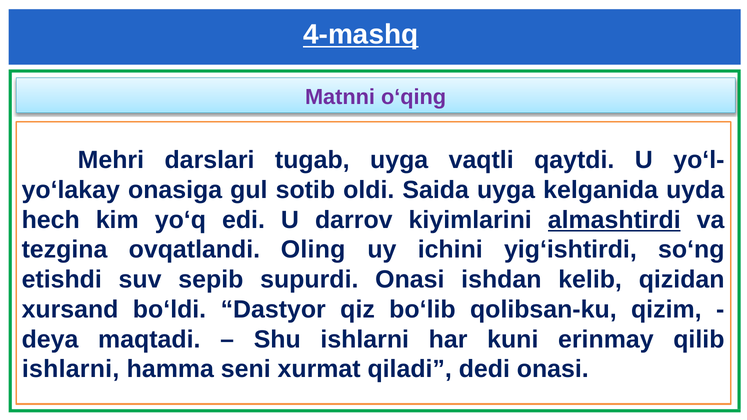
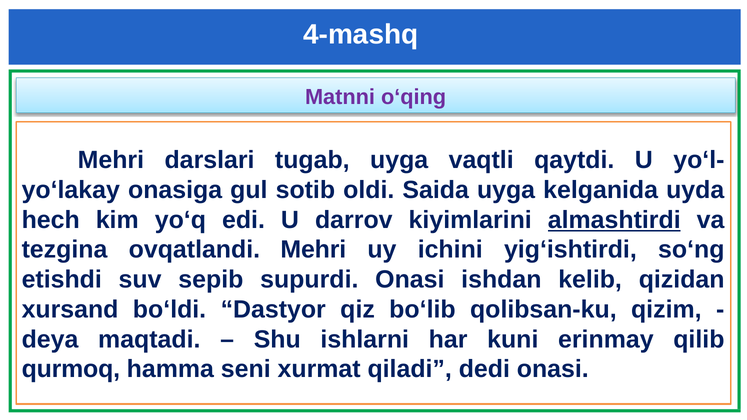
4-mashq underline: present -> none
ovqatlandi Oling: Oling -> Mehri
ishlarni at (71, 369): ishlarni -> qurmoq
